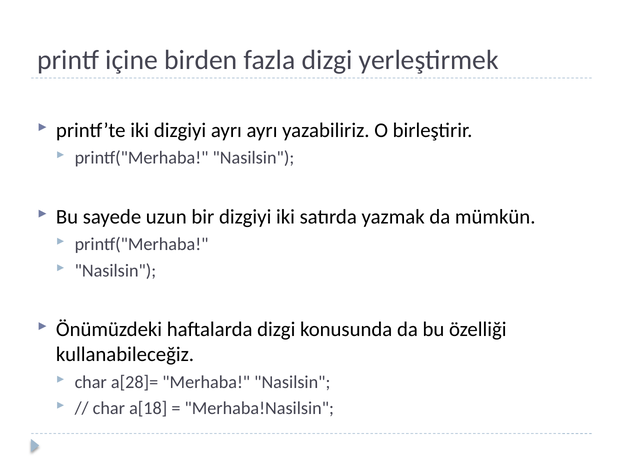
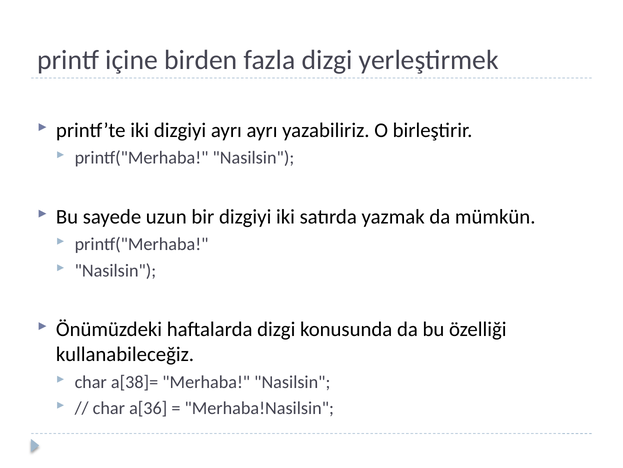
a[28]=: a[28]= -> a[38]=
a[18: a[18 -> a[36
